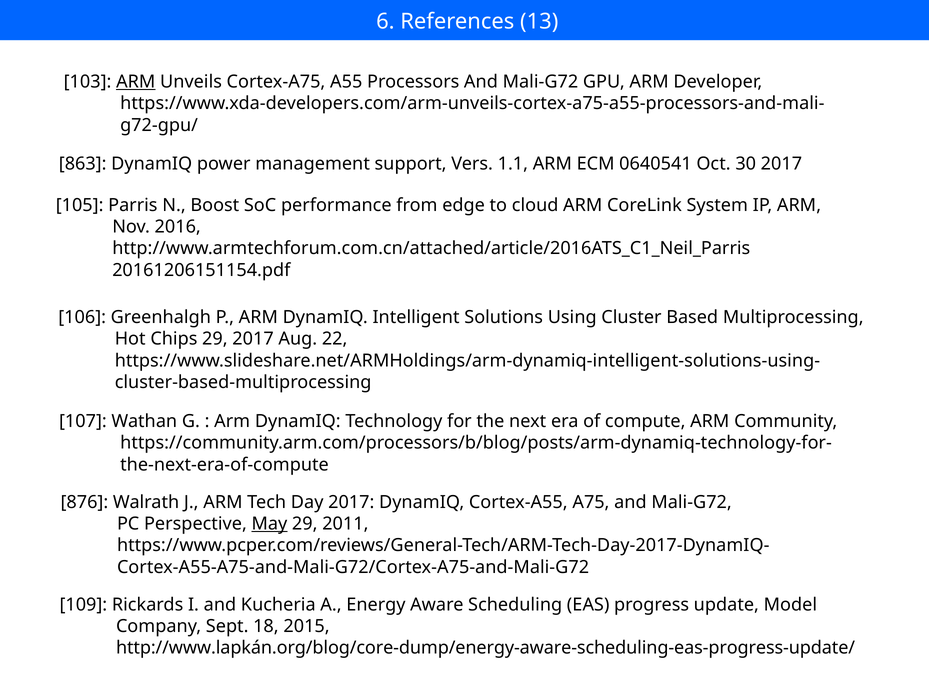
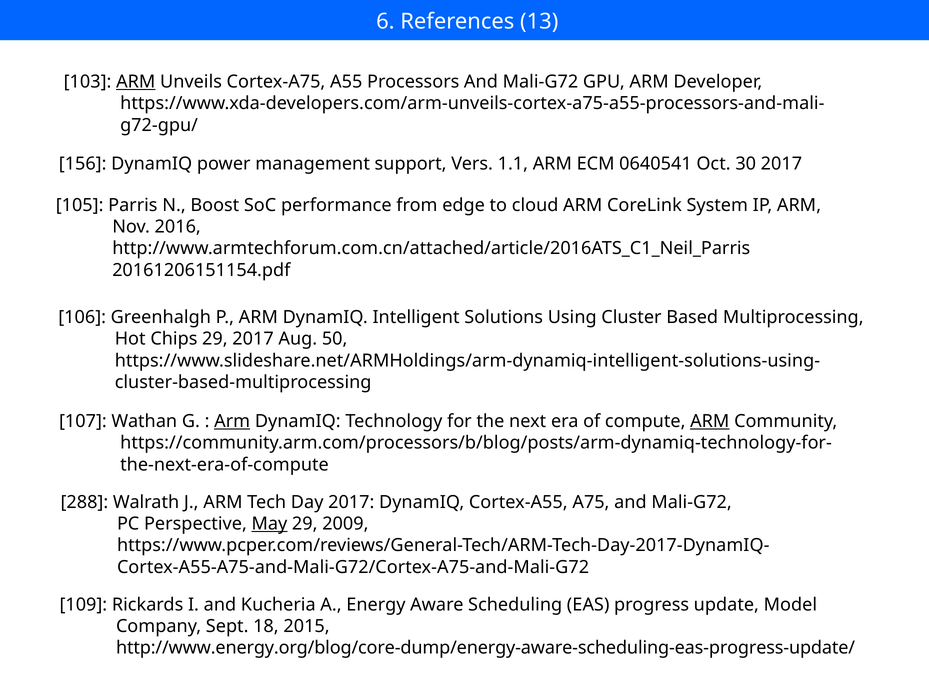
863: 863 -> 156
22: 22 -> 50
Arm at (232, 421) underline: none -> present
ARM at (710, 421) underline: none -> present
876: 876 -> 288
2011: 2011 -> 2009
http://www.lapkán.org/blog/core-dump/energy-aware-scheduling-eas-progress-update/: http://www.lapkán.org/blog/core-dump/energy-aware-scheduling-eas-progress-update/ -> http://www.energy.org/blog/core-dump/energy-aware-scheduling-eas-progress-update/
